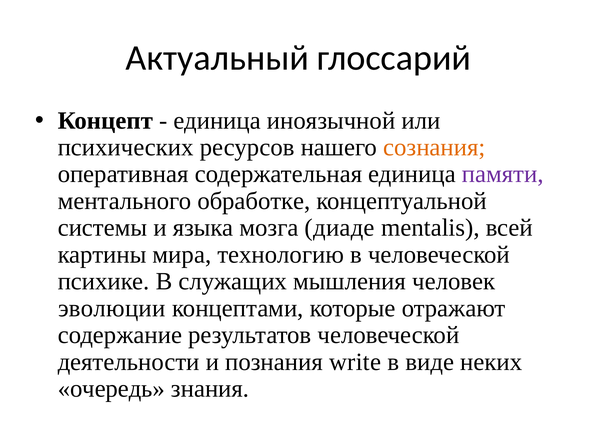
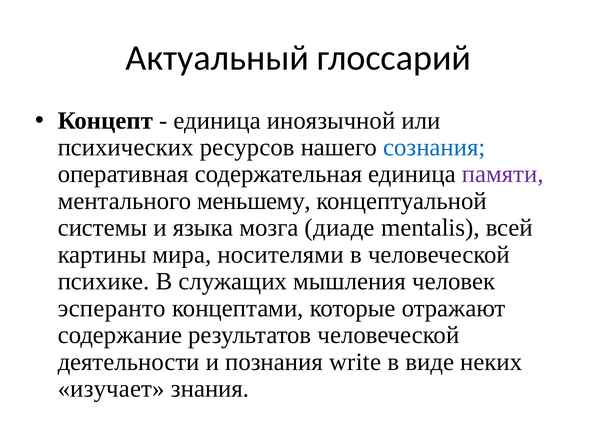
сознания colour: orange -> blue
обработке: обработке -> меньшему
технологию: технологию -> носителями
эволюции: эволюции -> эсперанто
очередь: очередь -> изучает
